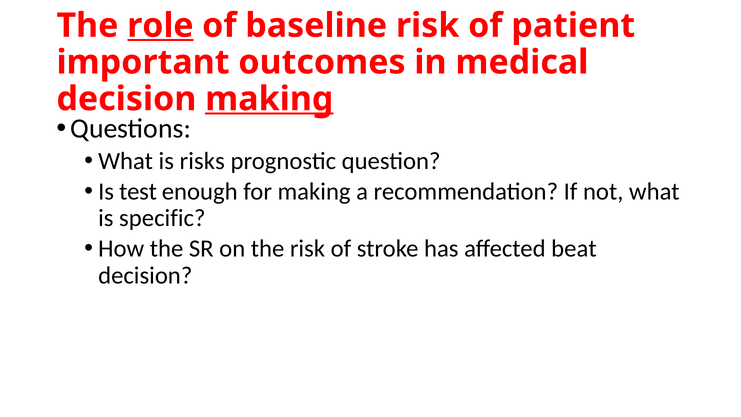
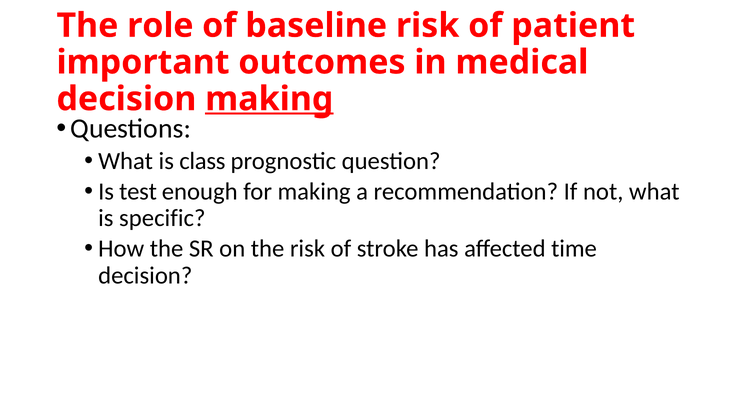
role underline: present -> none
risks: risks -> class
beat: beat -> time
